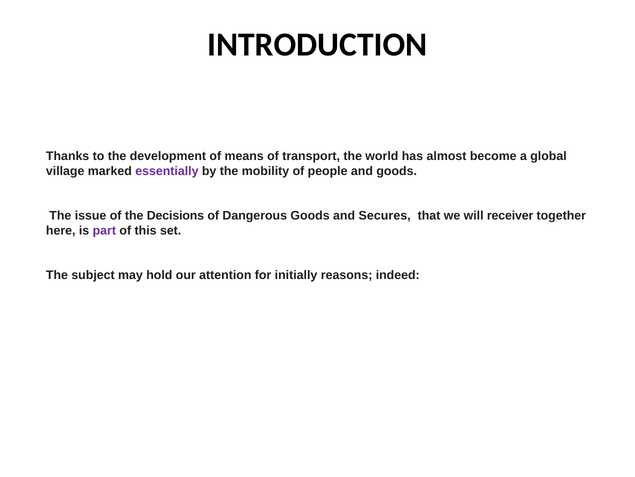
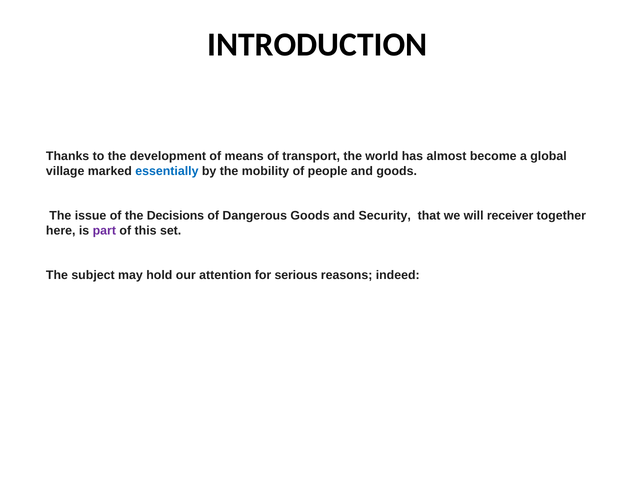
essentially colour: purple -> blue
Secures: Secures -> Security
initially: initially -> serious
